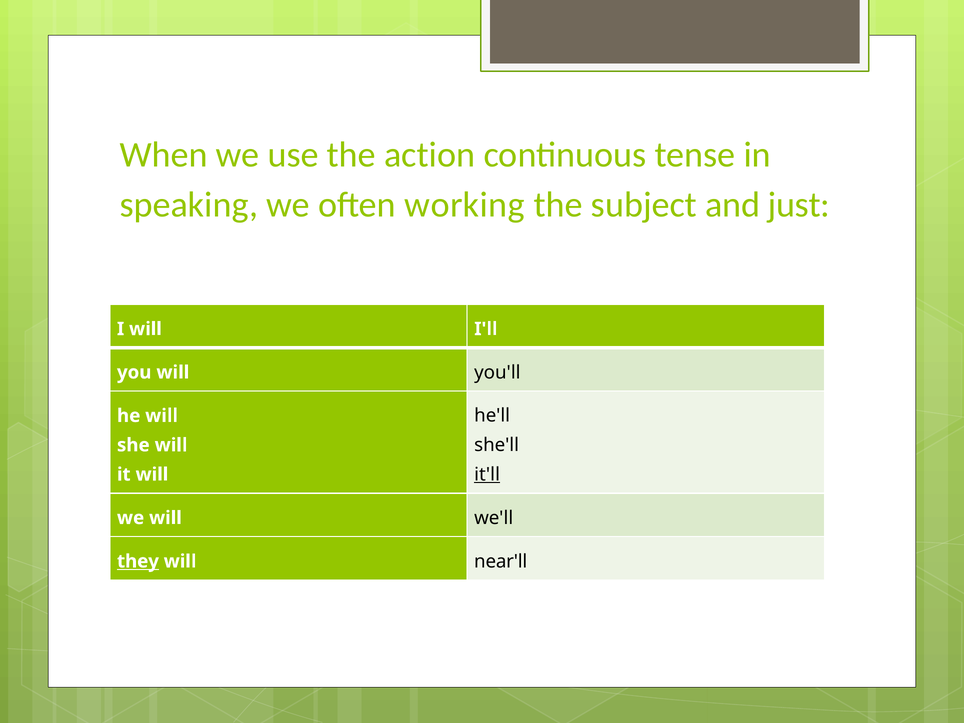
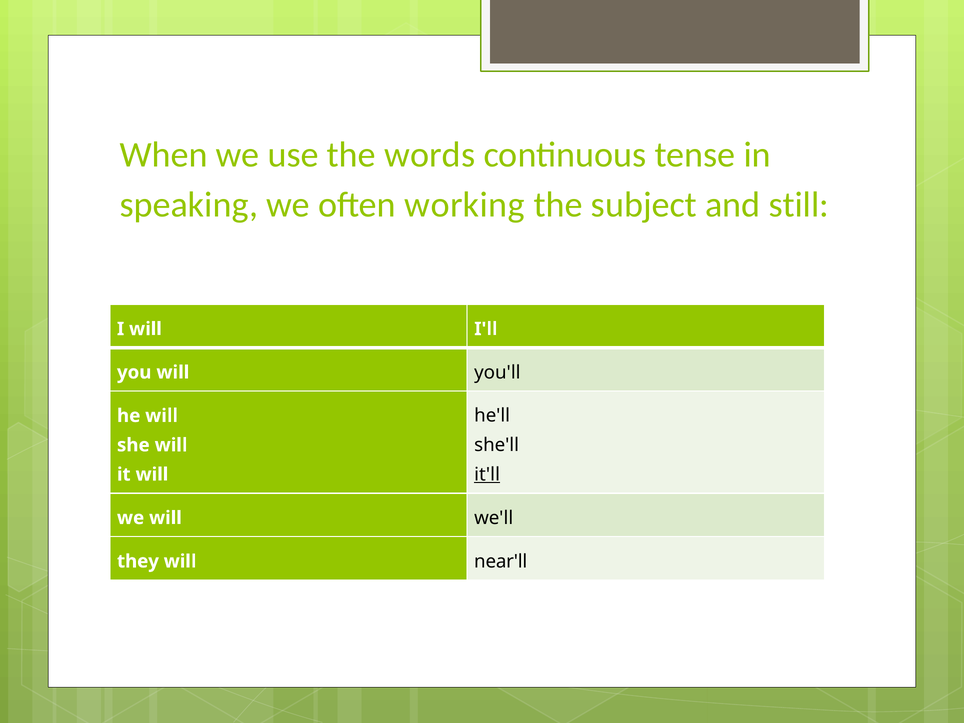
action: action -> words
just: just -> still
they underline: present -> none
